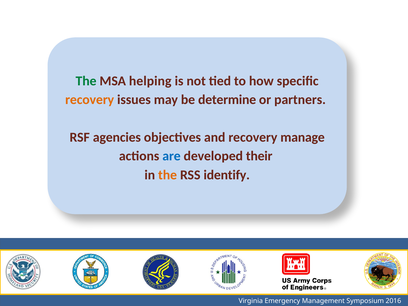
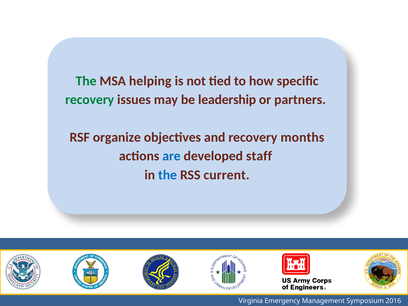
recovery at (90, 100) colour: orange -> green
determine: determine -> leadership
agencies: agencies -> organize
manage: manage -> months
their: their -> staff
the at (168, 175) colour: orange -> blue
identify: identify -> current
